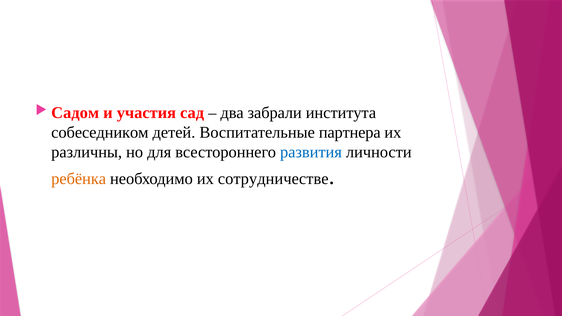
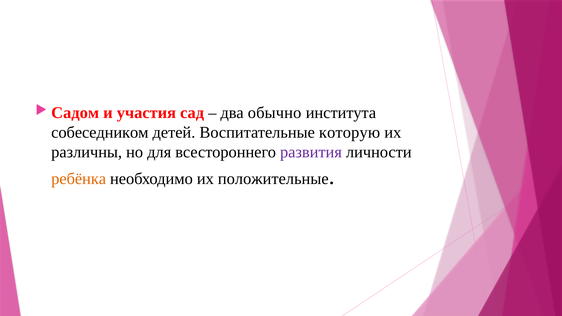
забрали: забрали -> обычно
партнера: партнера -> которую
развития colour: blue -> purple
сотрудничестве: сотрудничестве -> положительные
